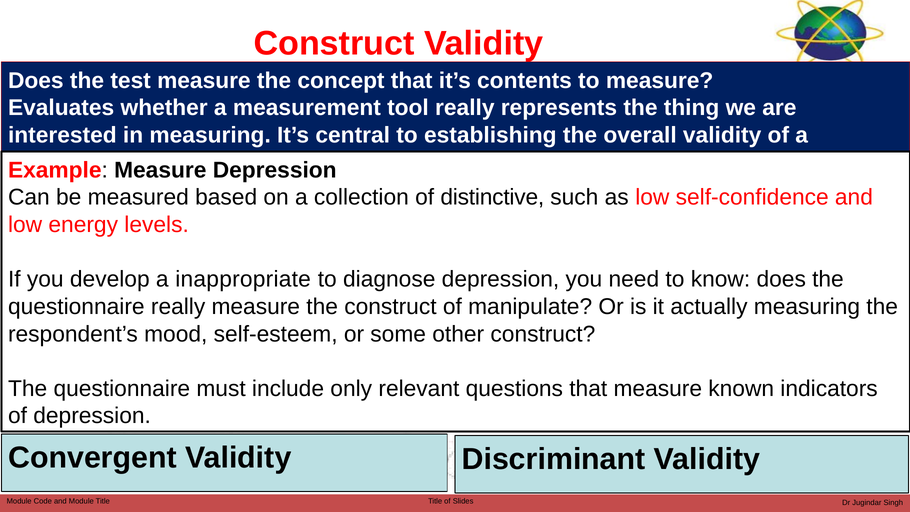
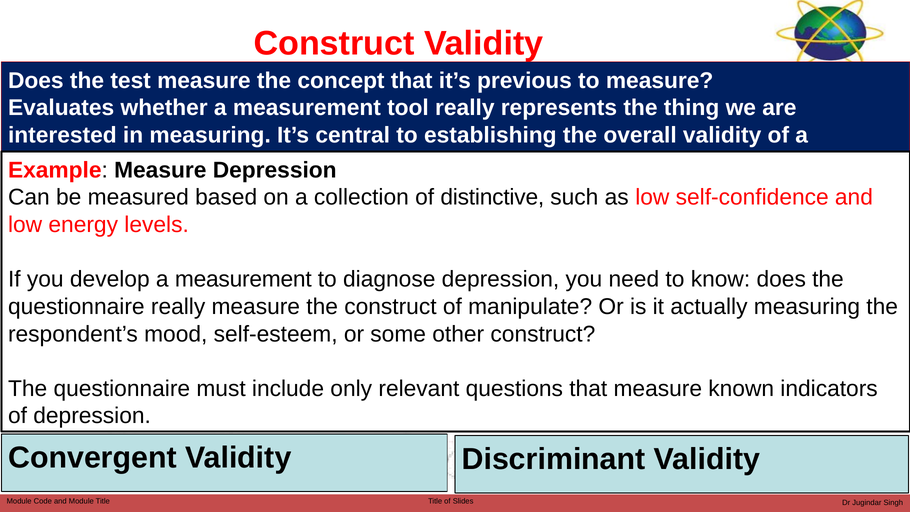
contents: contents -> previous
develop a inappropriate: inappropriate -> measurement
